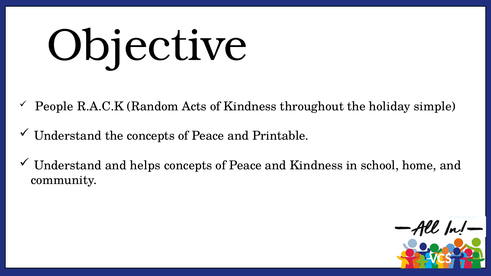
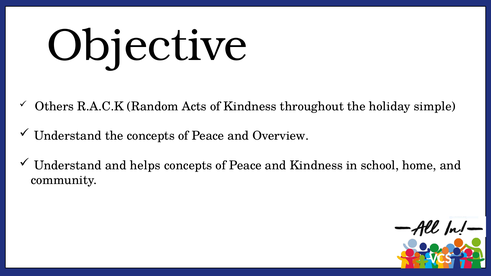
People: People -> Others
Printable: Printable -> Overview
